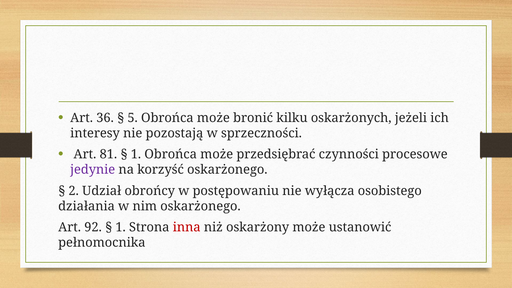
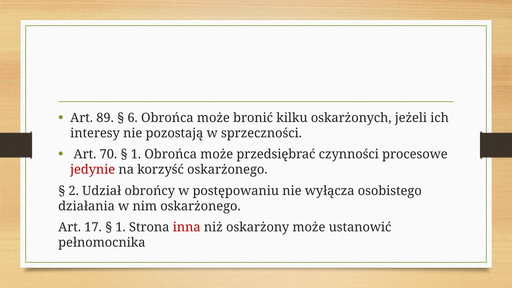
36: 36 -> 89
5: 5 -> 6
81: 81 -> 70
jedynie colour: purple -> red
92: 92 -> 17
